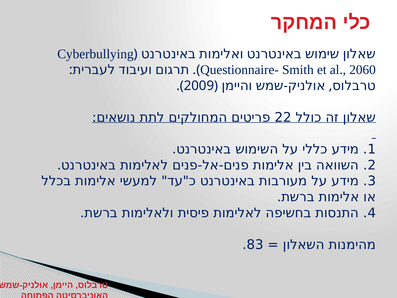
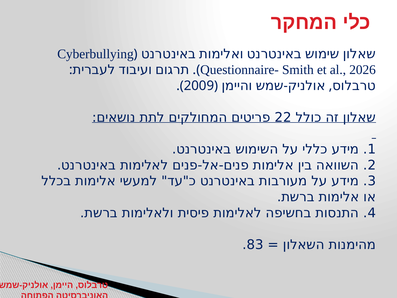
2060: 2060 -> 2026
